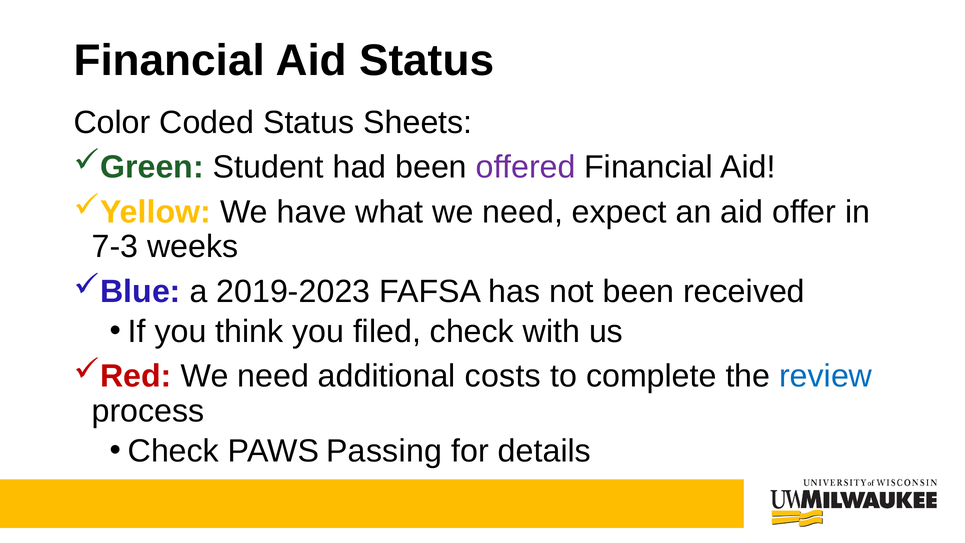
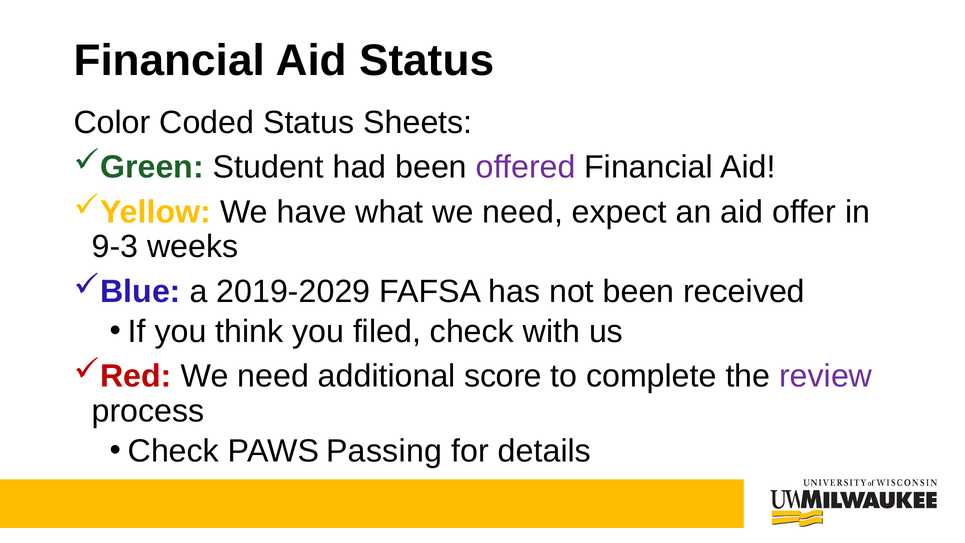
7-3: 7-3 -> 9-3
2019-2023: 2019-2023 -> 2019-2029
costs: costs -> score
review colour: blue -> purple
